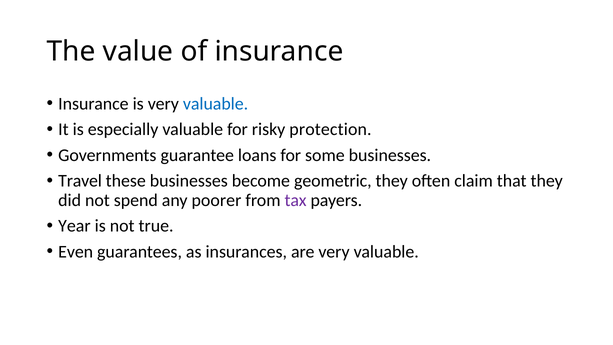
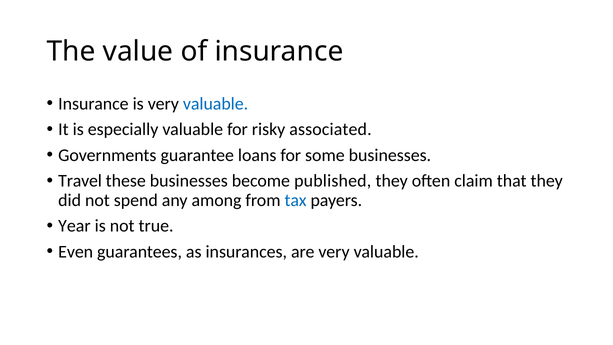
protection: protection -> associated
geometric: geometric -> published
poorer: poorer -> among
tax colour: purple -> blue
